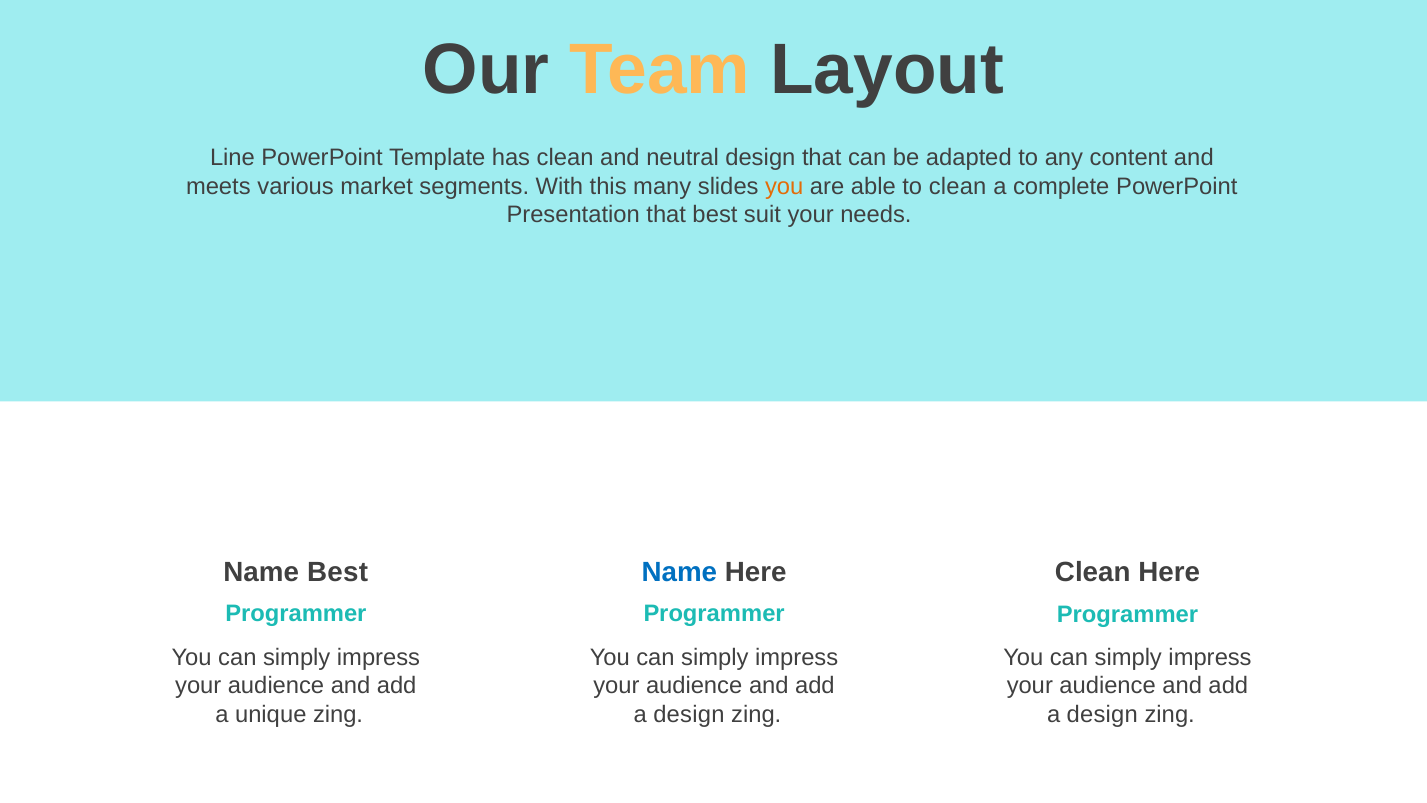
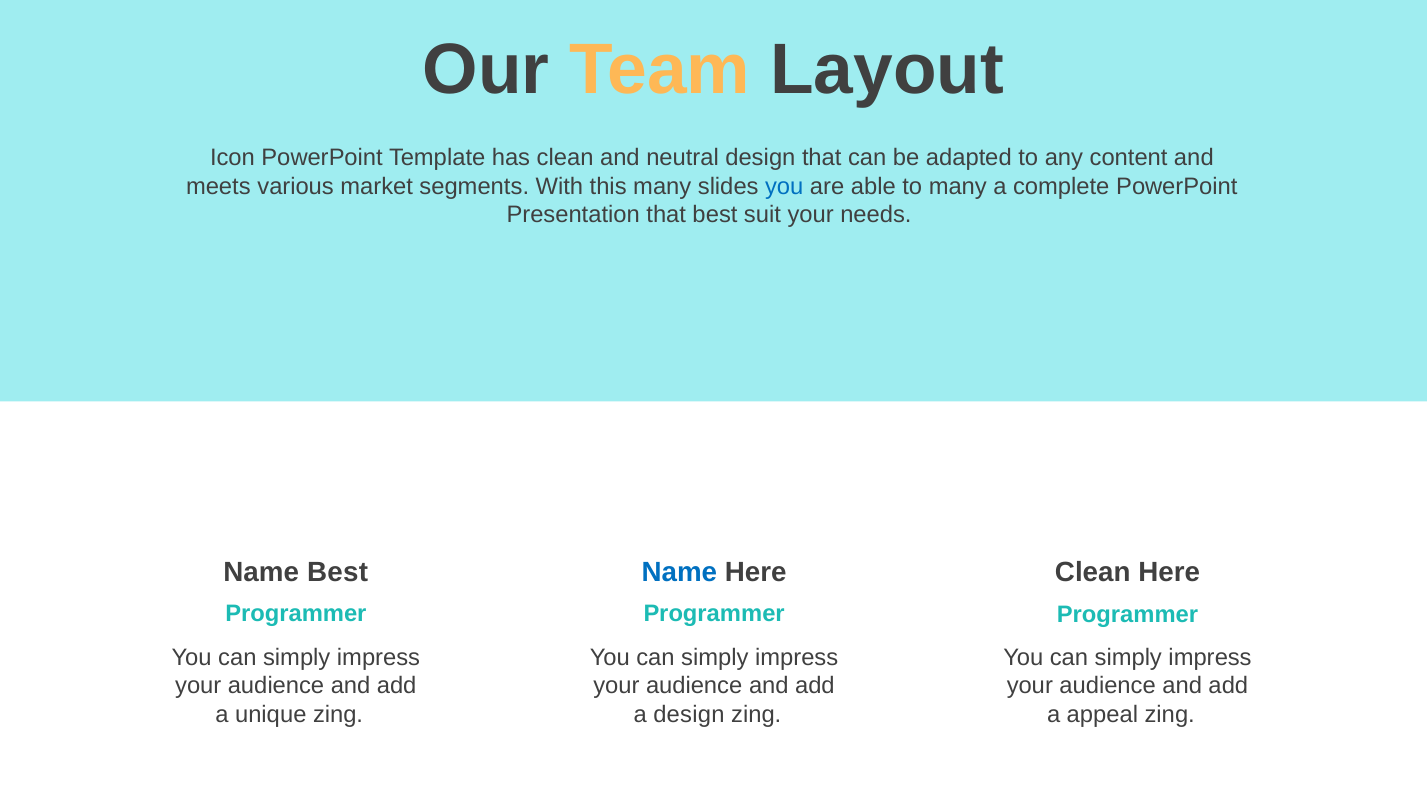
Line: Line -> Icon
you at (784, 186) colour: orange -> blue
to clean: clean -> many
design at (1102, 714): design -> appeal
